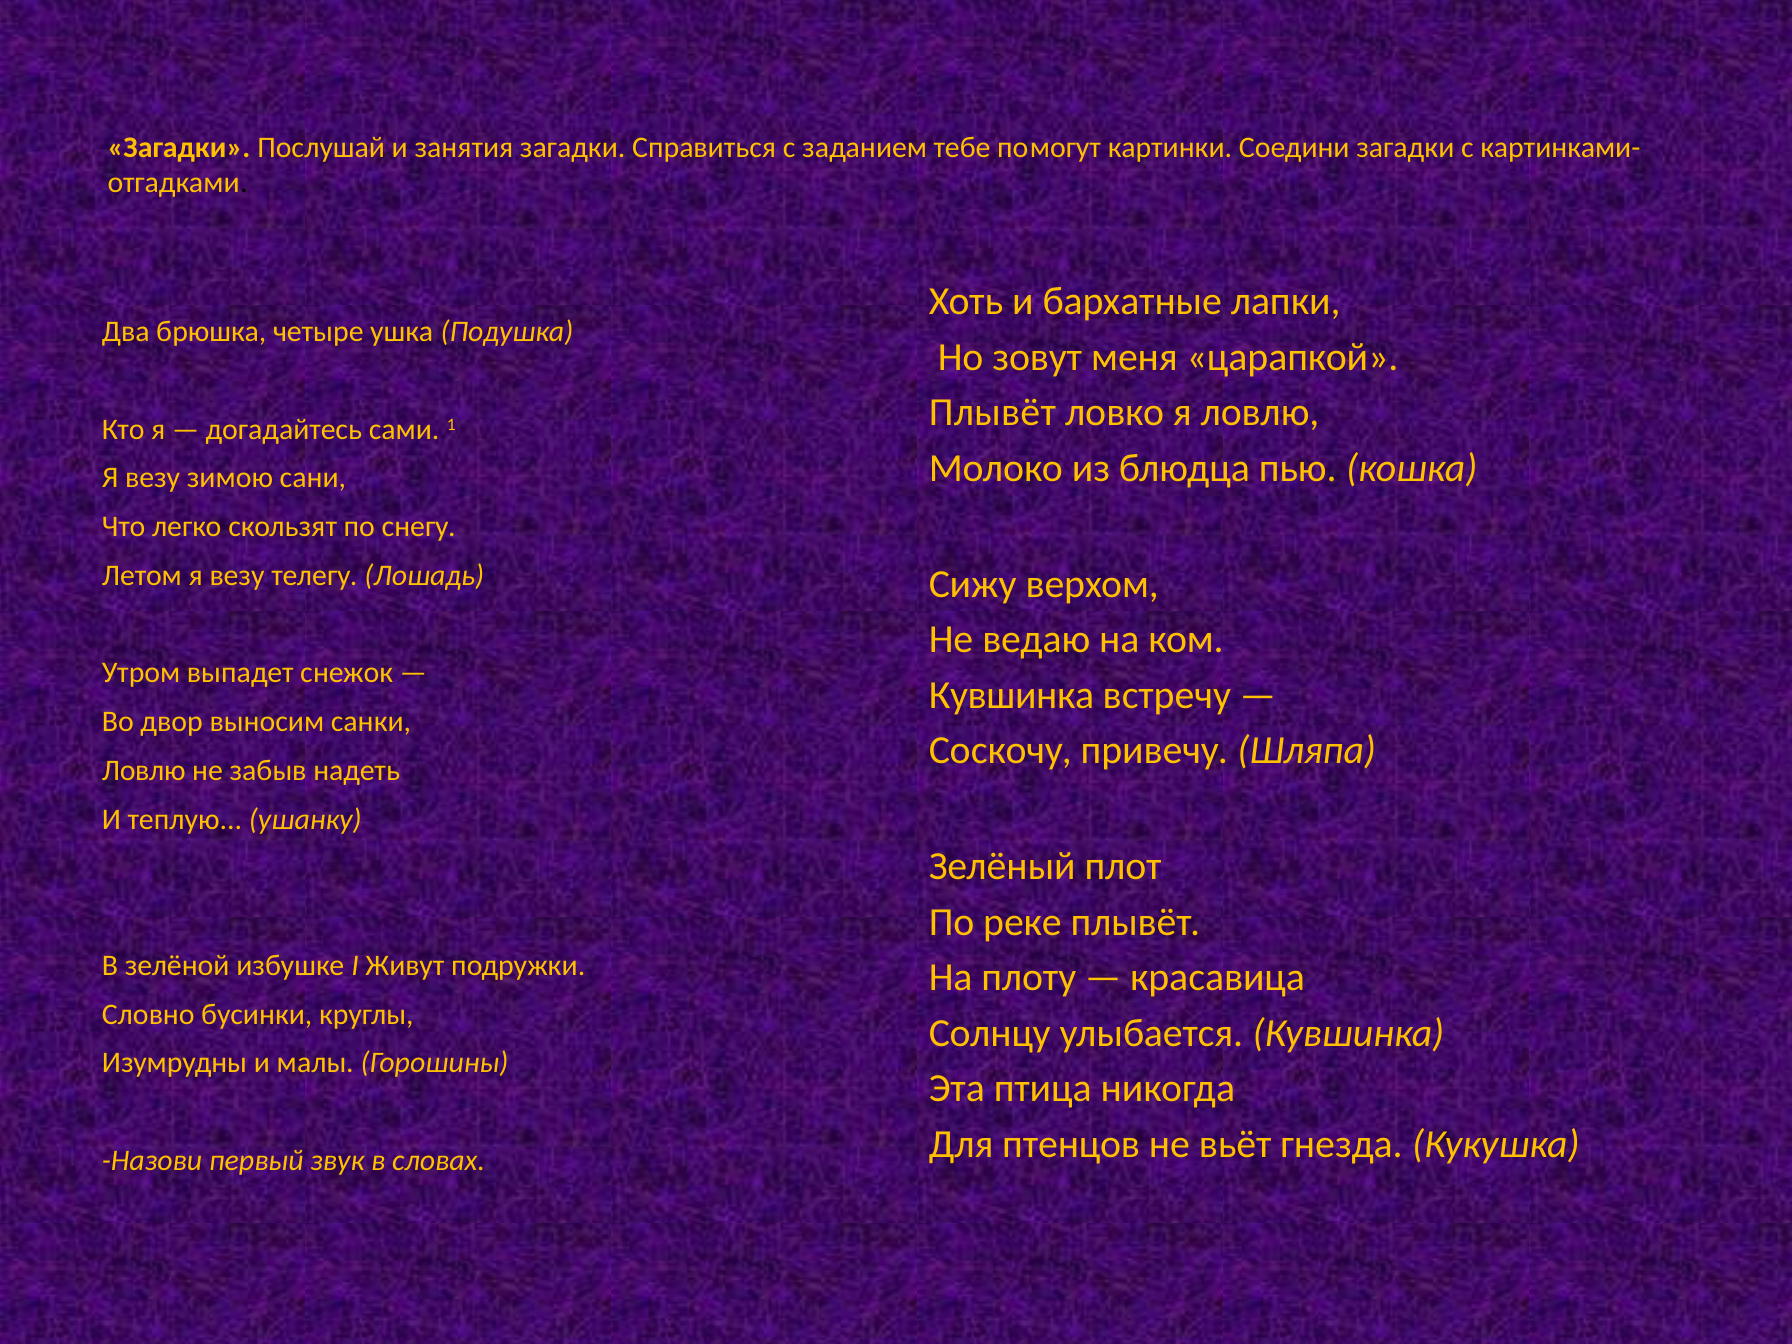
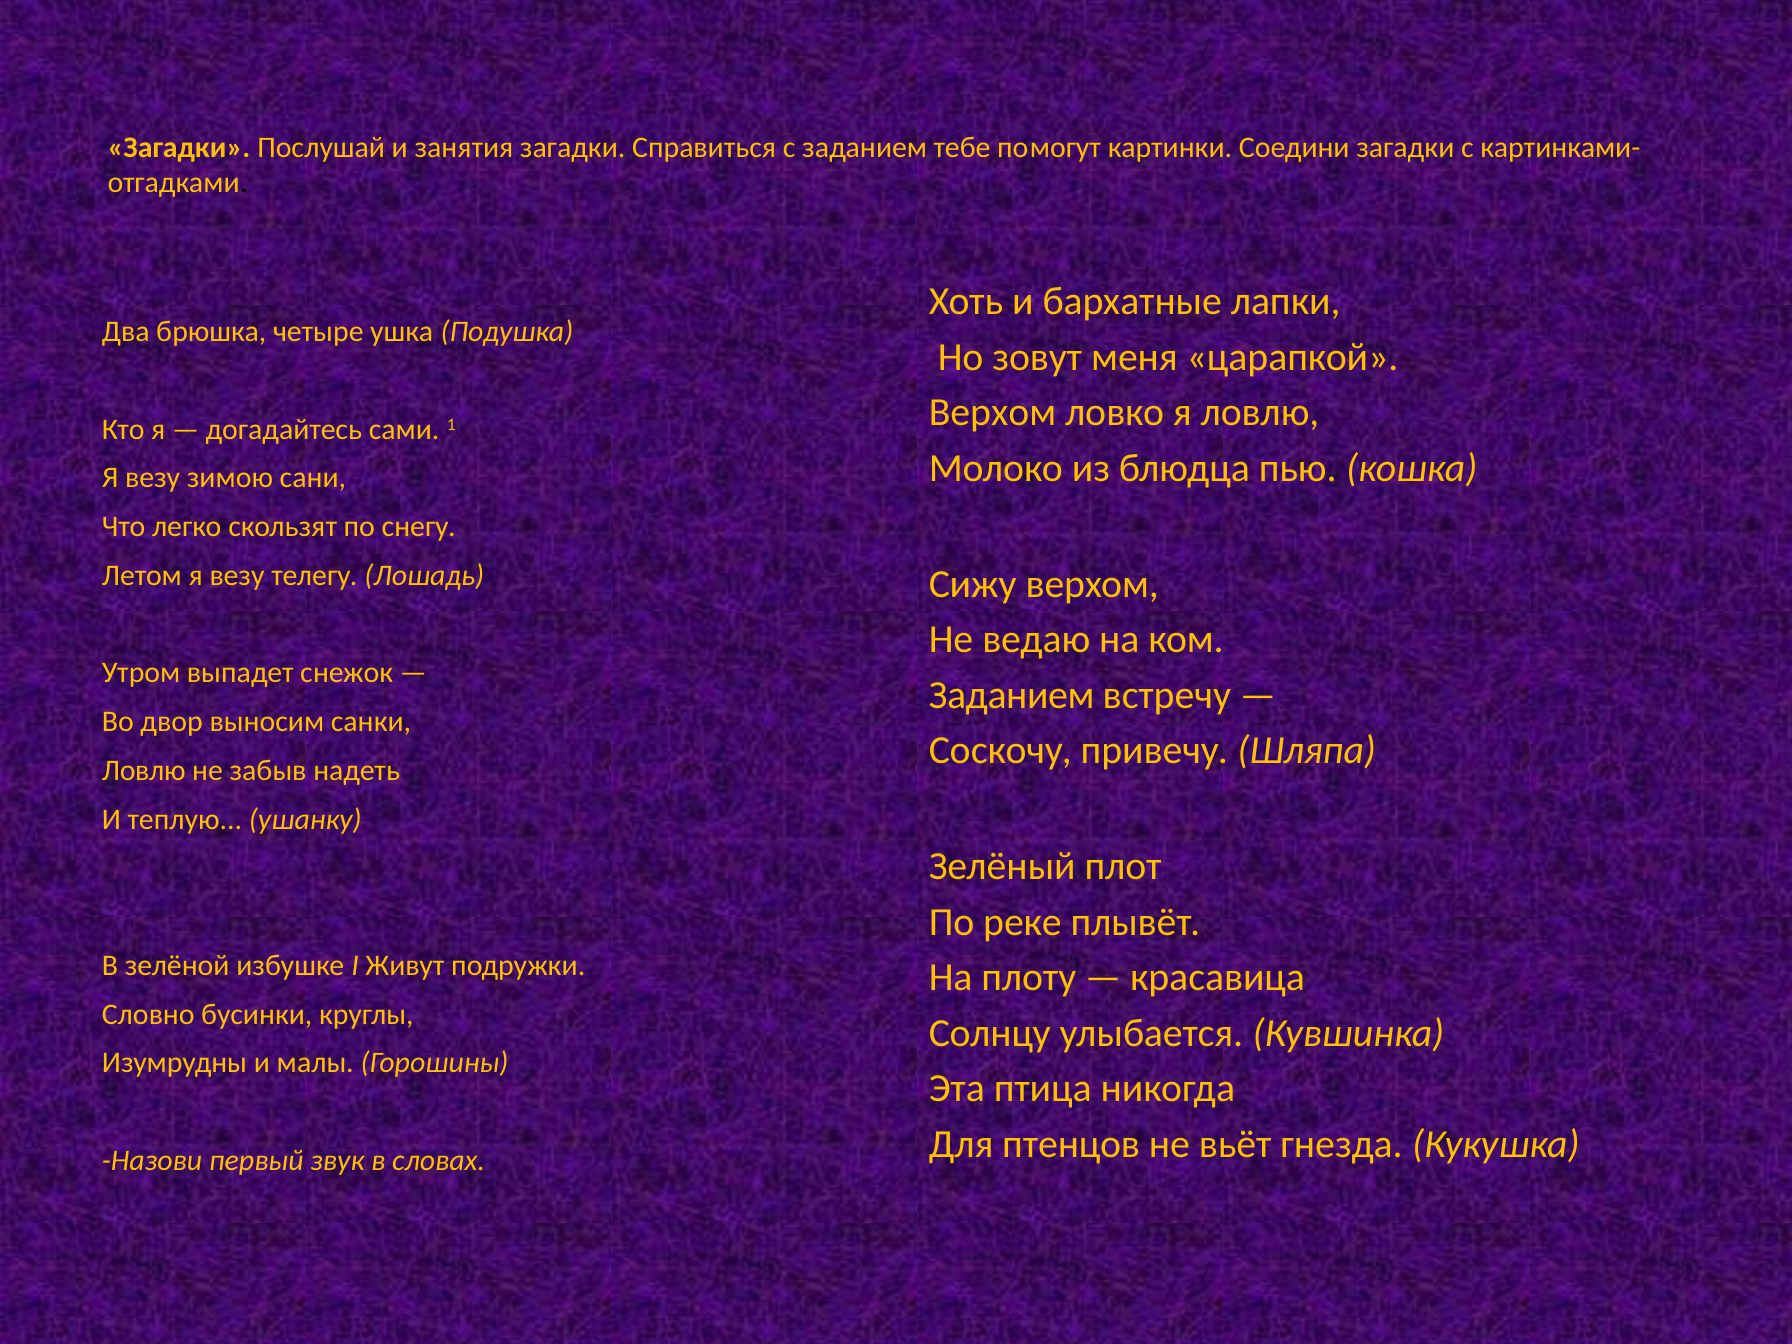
Плывёт at (992, 413): Плывёт -> Верхом
Кувшинка at (1012, 695): Кувшинка -> Заданием
